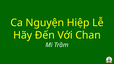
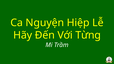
Chan: Chan -> Từng
